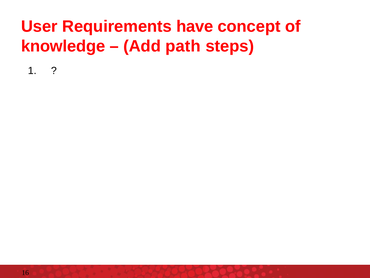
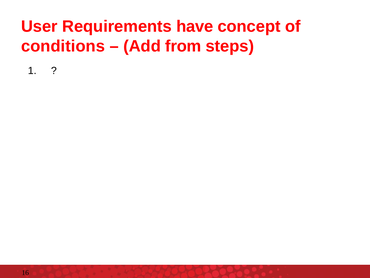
knowledge: knowledge -> conditions
path: path -> from
